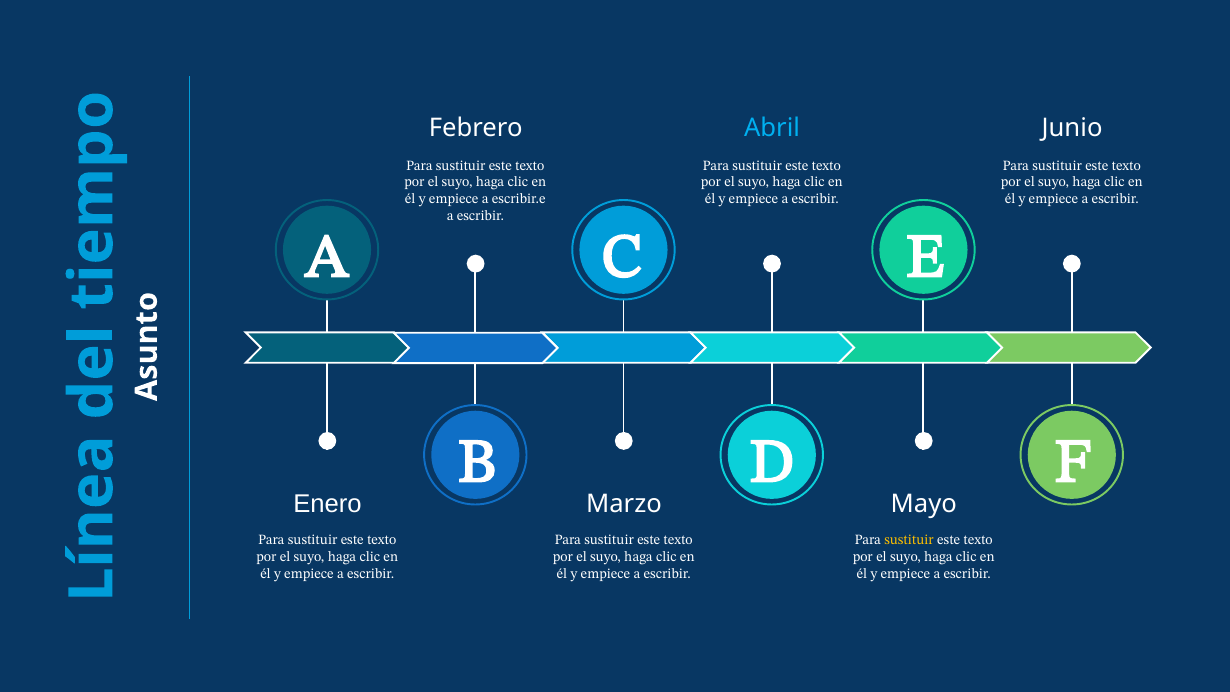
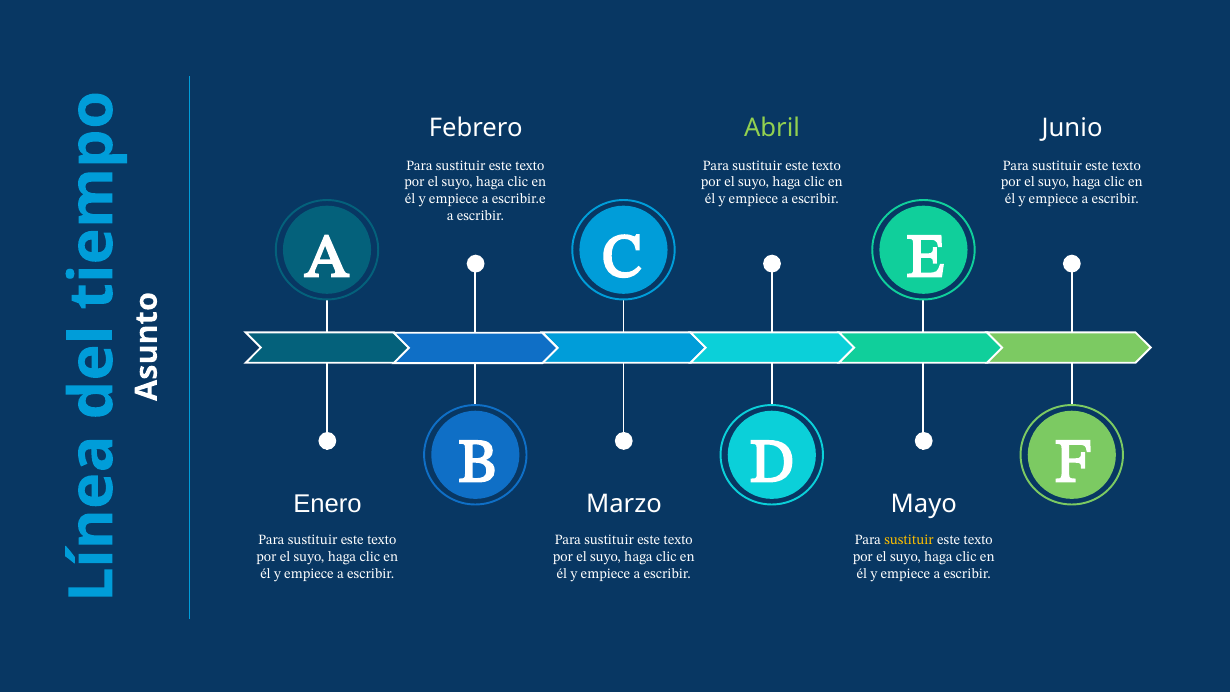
Abril colour: light blue -> light green
